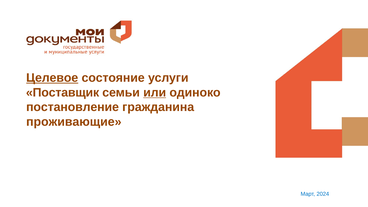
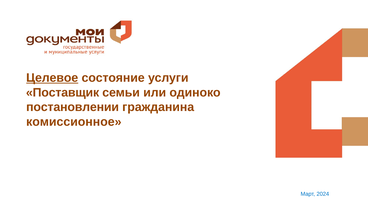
или underline: present -> none
постановление: постановление -> постановлении
проживающие: проживающие -> комиссионное
